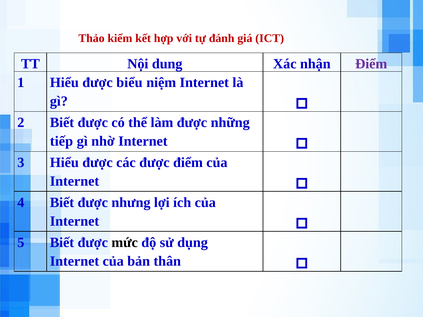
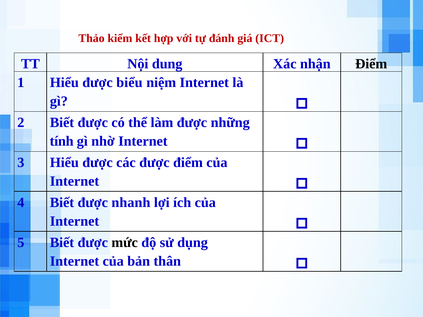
Điểm at (371, 64) colour: purple -> black
tiếp: tiếp -> tính
nhưng: nhưng -> nhanh
